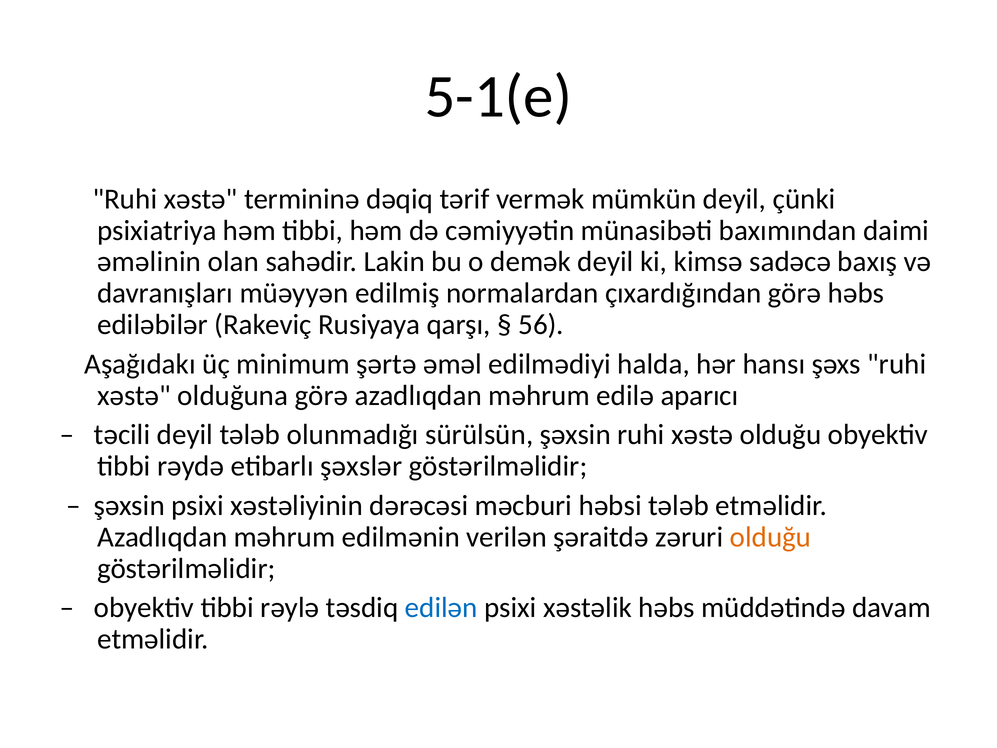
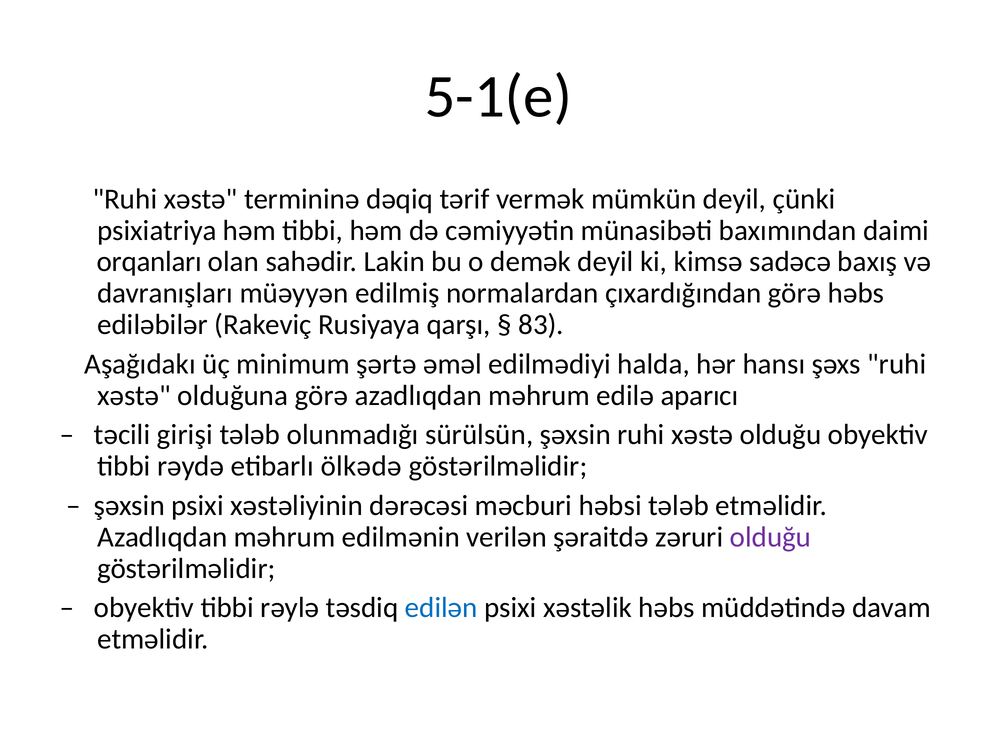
əməlinin: əməlinin -> orqanları
56: 56 -> 83
təcili deyil: deyil -> girişi
şəxslər: şəxslər -> ölkədə
olduğu at (771, 537) colour: orange -> purple
